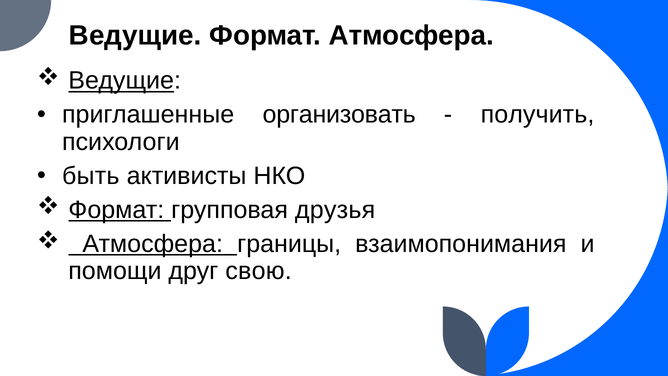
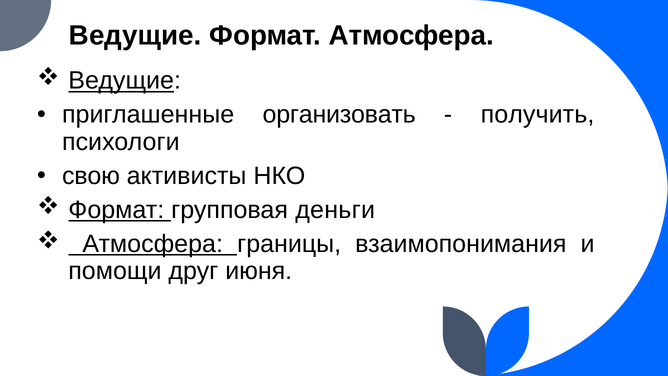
быть: быть -> свою
друзья: друзья -> деньги
свою: свою -> июня
